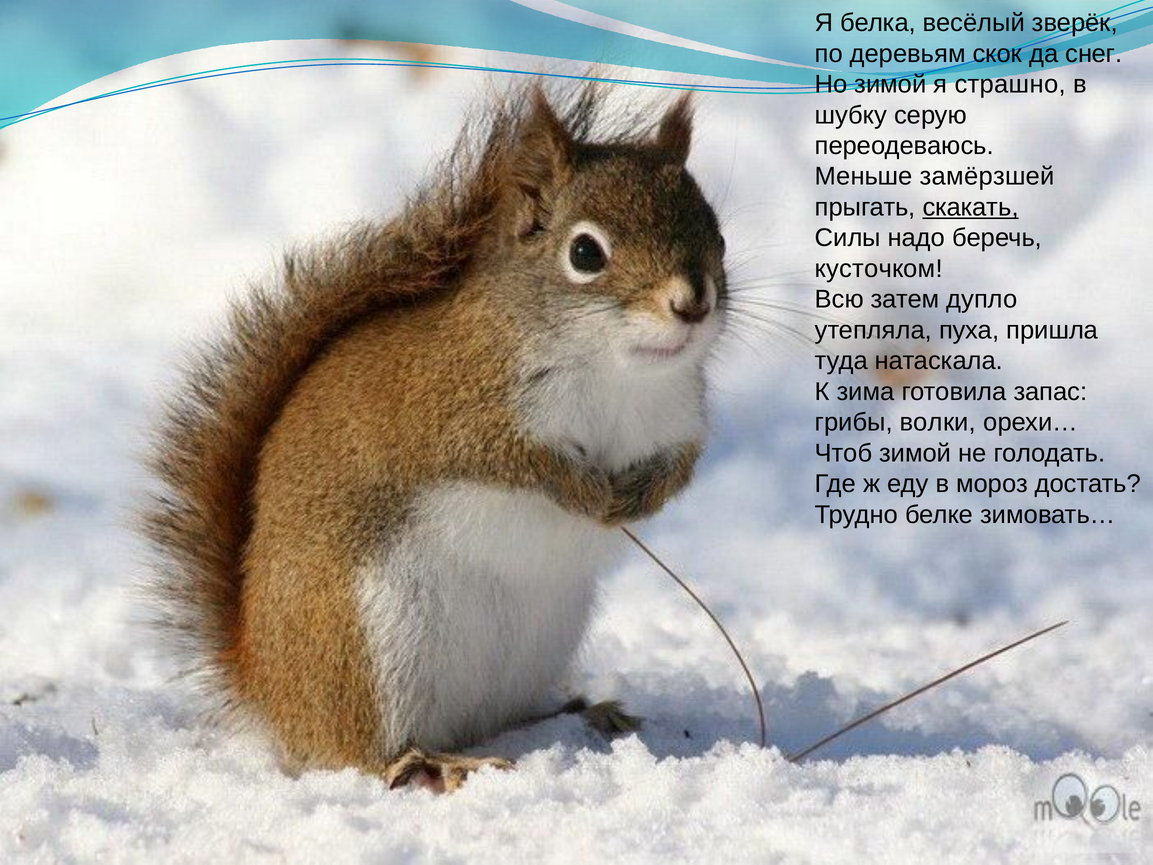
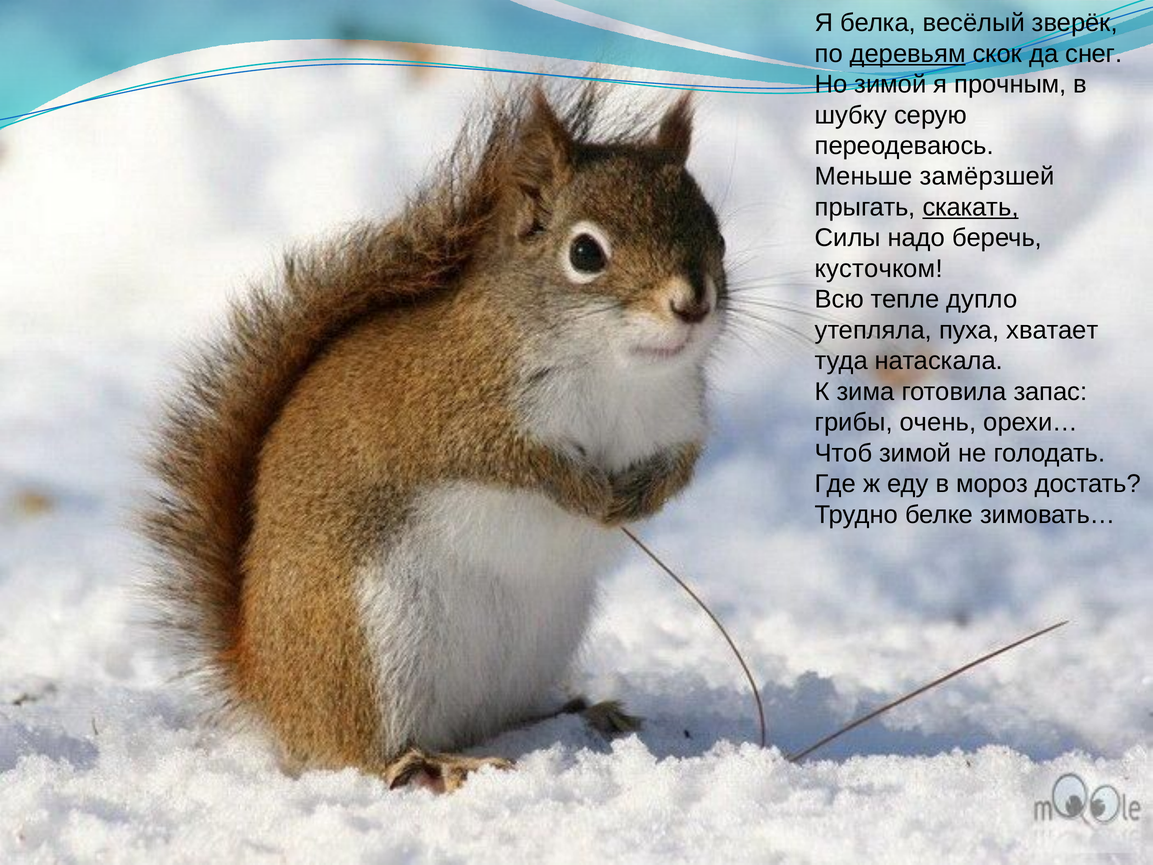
деревьям underline: none -> present
страшно: страшно -> прочным
затем: затем -> тепле
пришла: пришла -> хватает
волки: волки -> очень
